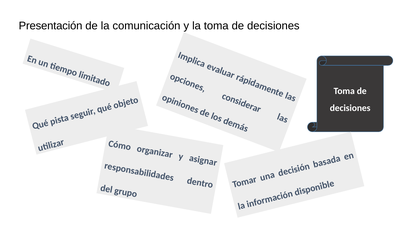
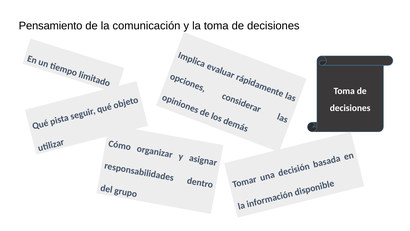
Presentación: Presentación -> Pensamiento
